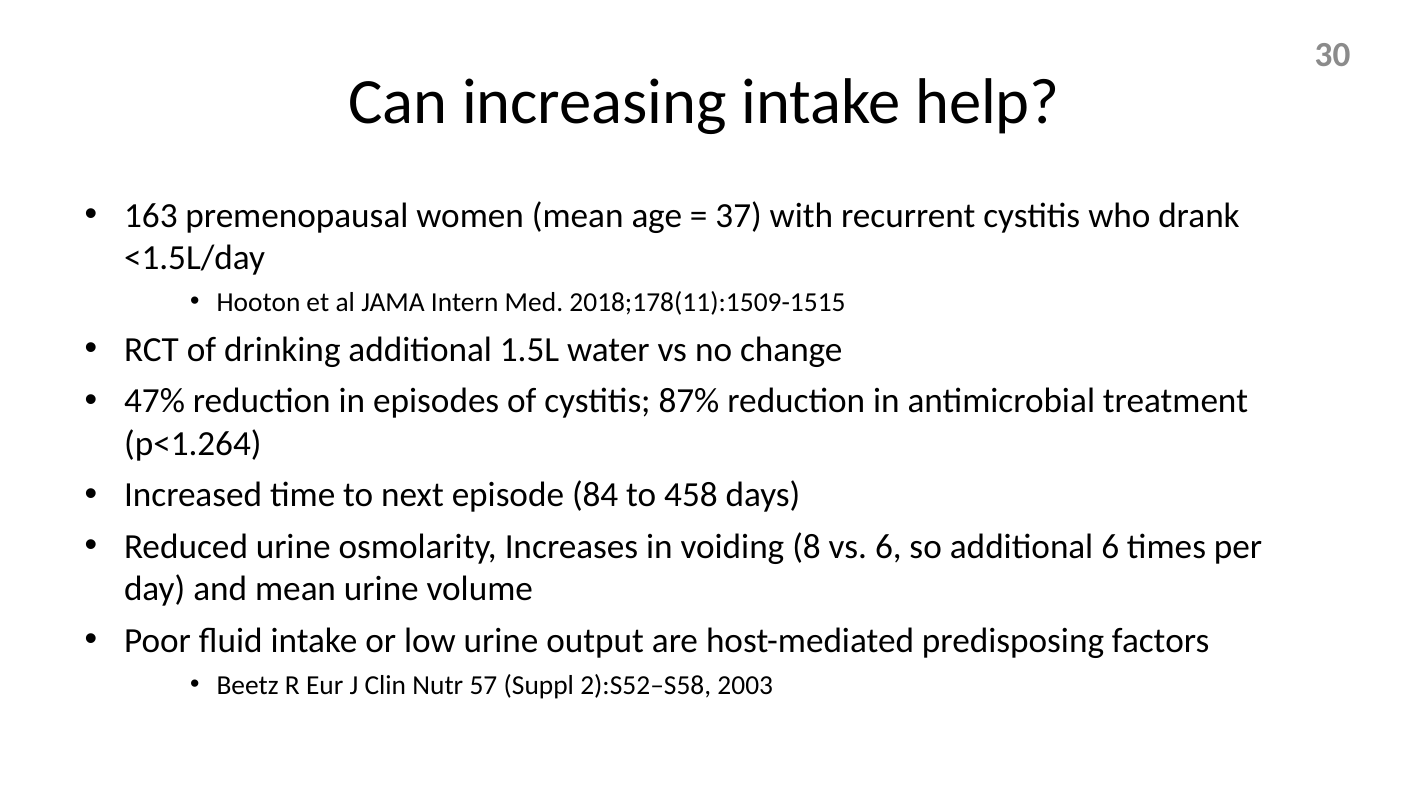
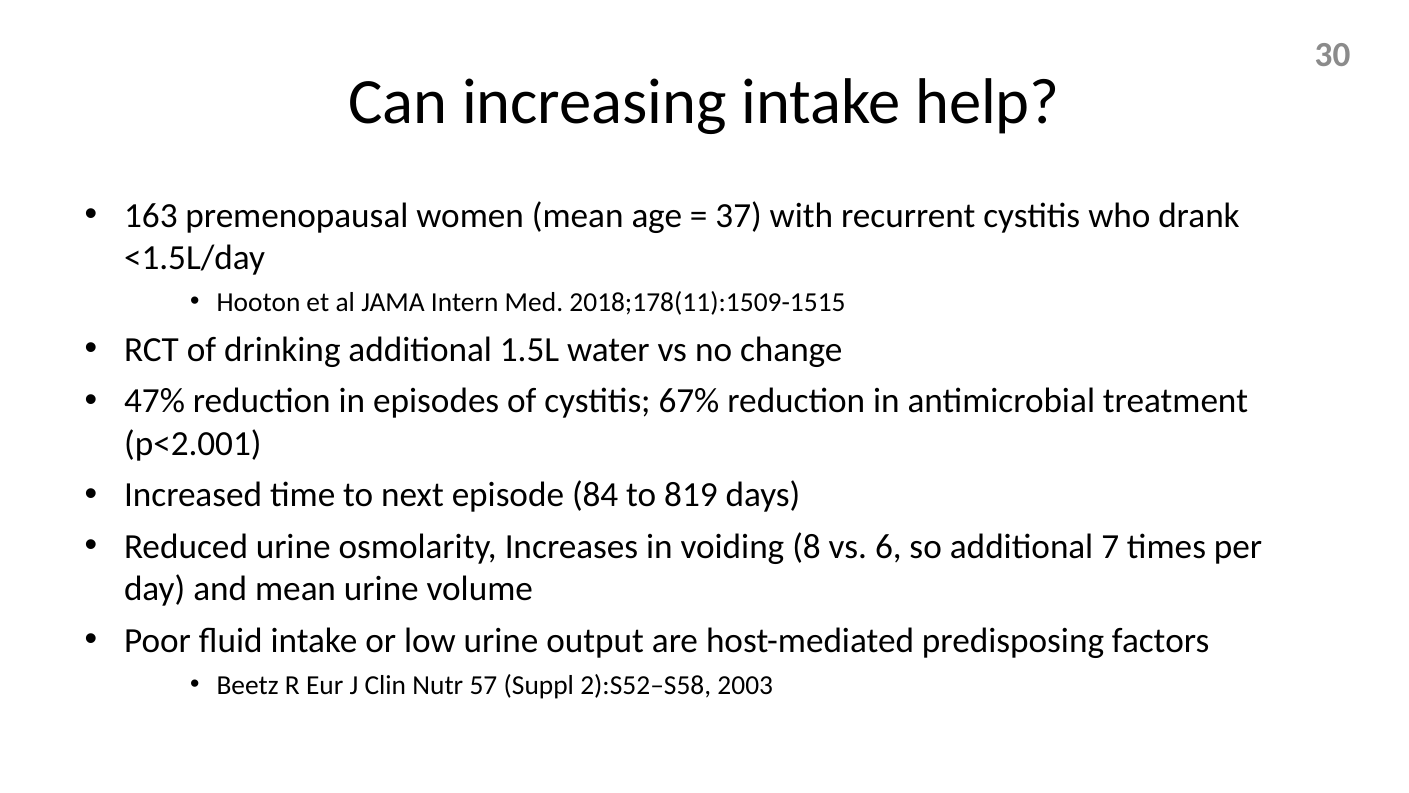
87%: 87% -> 67%
p<1.264: p<1.264 -> p<2.001
458: 458 -> 819
additional 6: 6 -> 7
